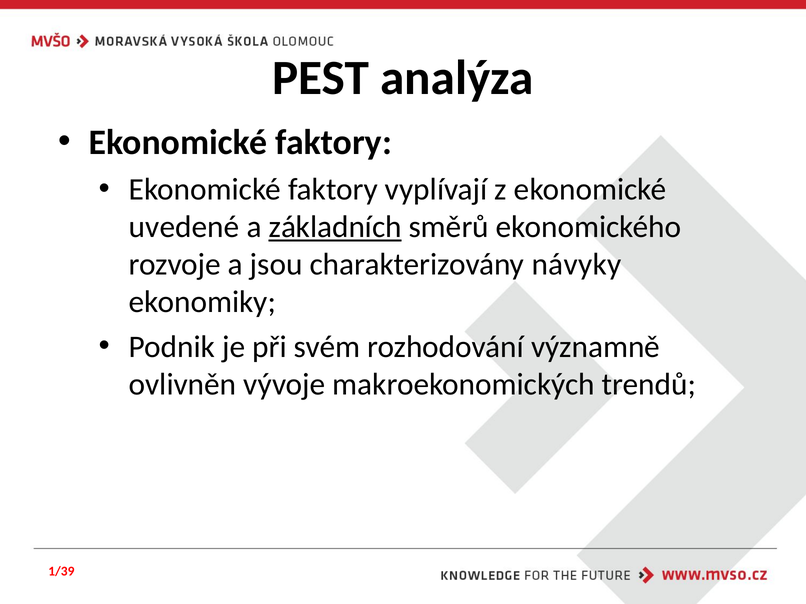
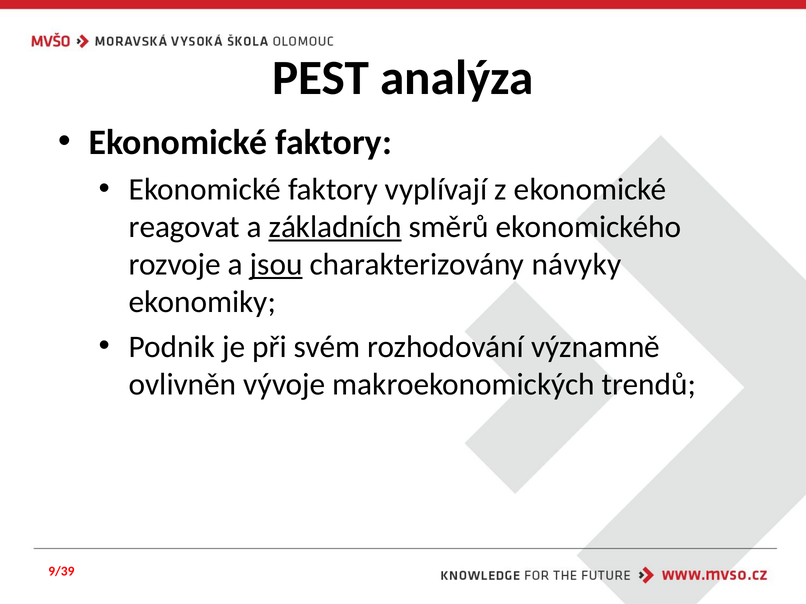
uvedené: uvedené -> reagovat
jsou underline: none -> present
1/39: 1/39 -> 9/39
